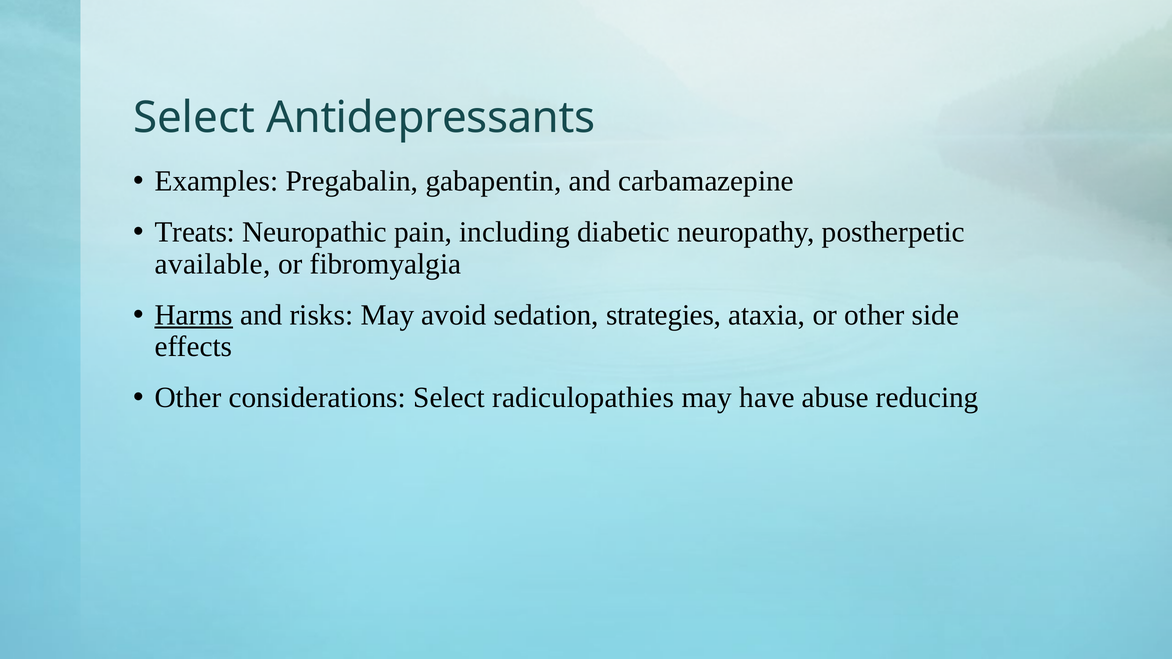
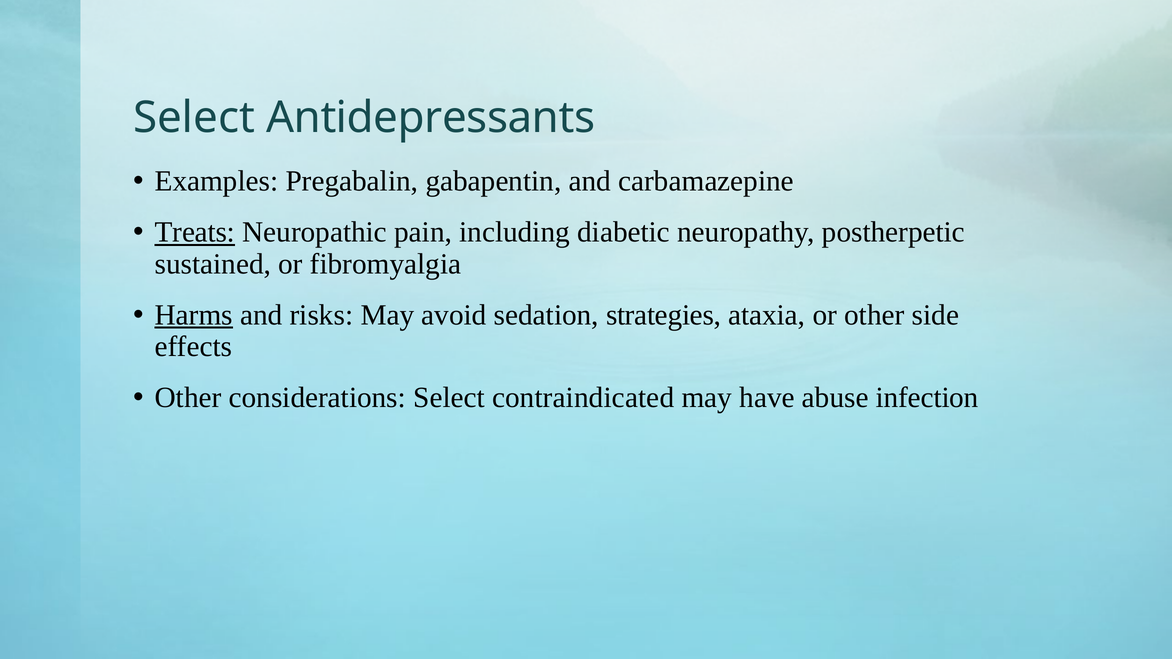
Treats underline: none -> present
available: available -> sustained
radiculopathies: radiculopathies -> contraindicated
reducing: reducing -> infection
